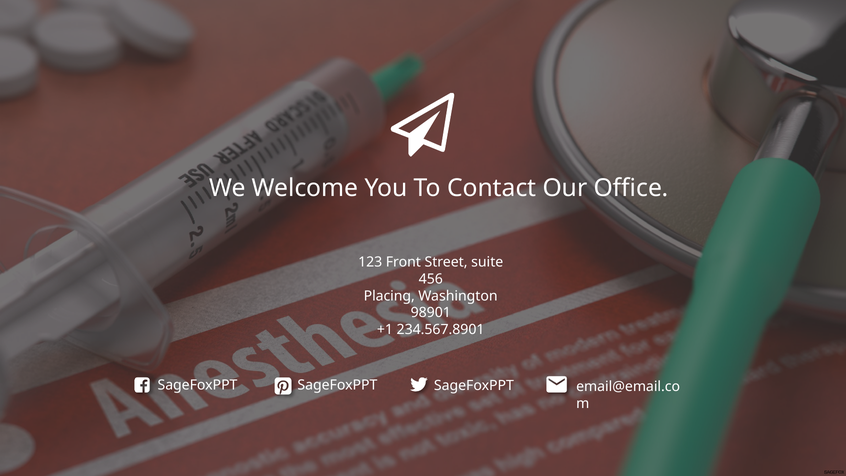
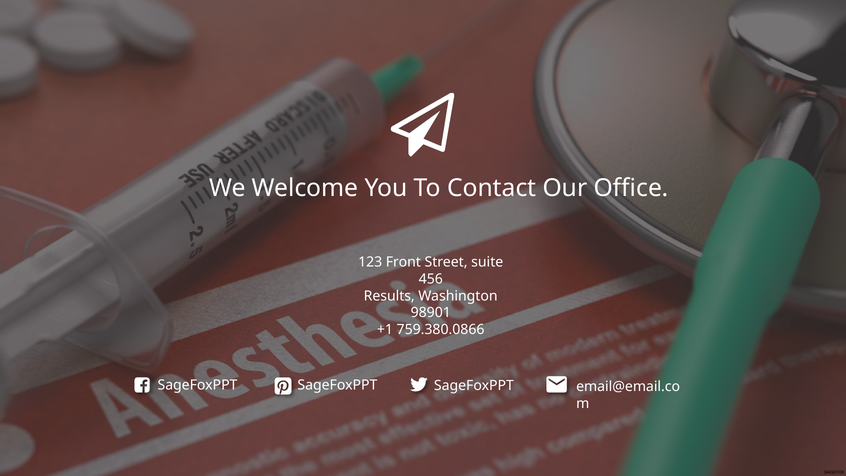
Placing: Placing -> Results
234.567.8901: 234.567.8901 -> 759.380.0866
